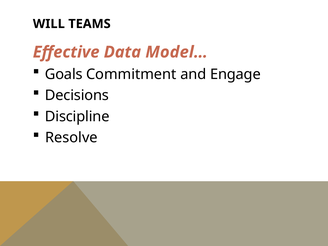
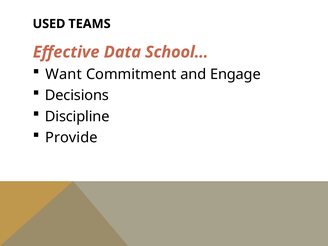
WILL: WILL -> USED
Model…: Model… -> School…
Goals: Goals -> Want
Resolve: Resolve -> Provide
